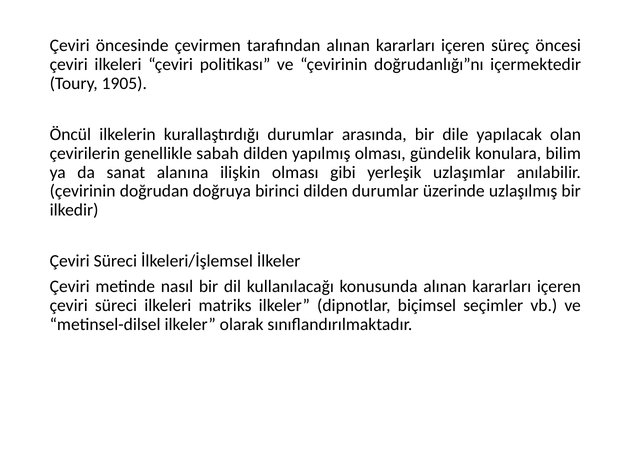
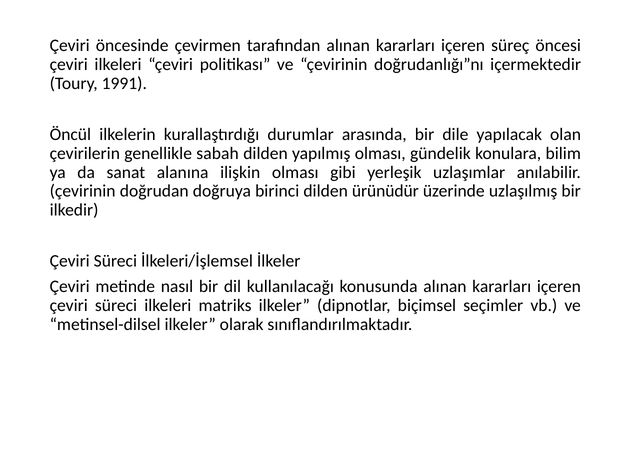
1905: 1905 -> 1991
dilden durumlar: durumlar -> ürünüdür
